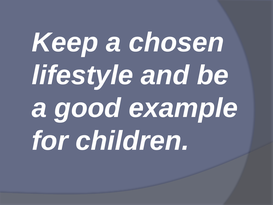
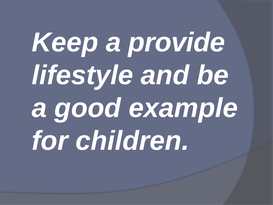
chosen: chosen -> provide
